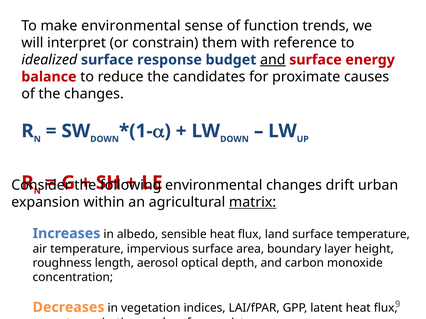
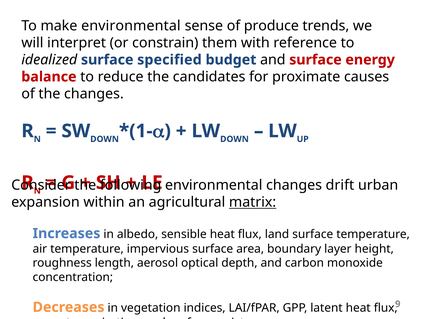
function: function -> produce
response: response -> specified
and at (273, 60) underline: present -> none
